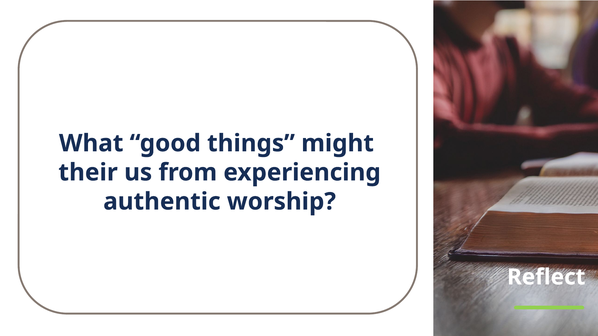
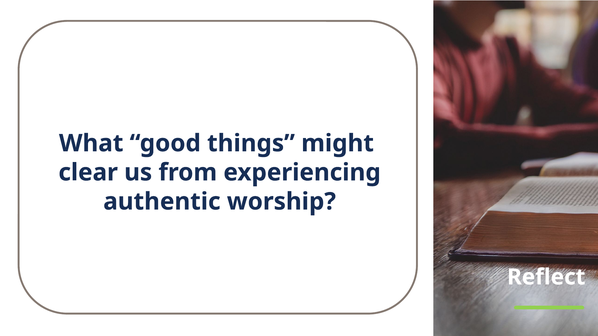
their: their -> clear
